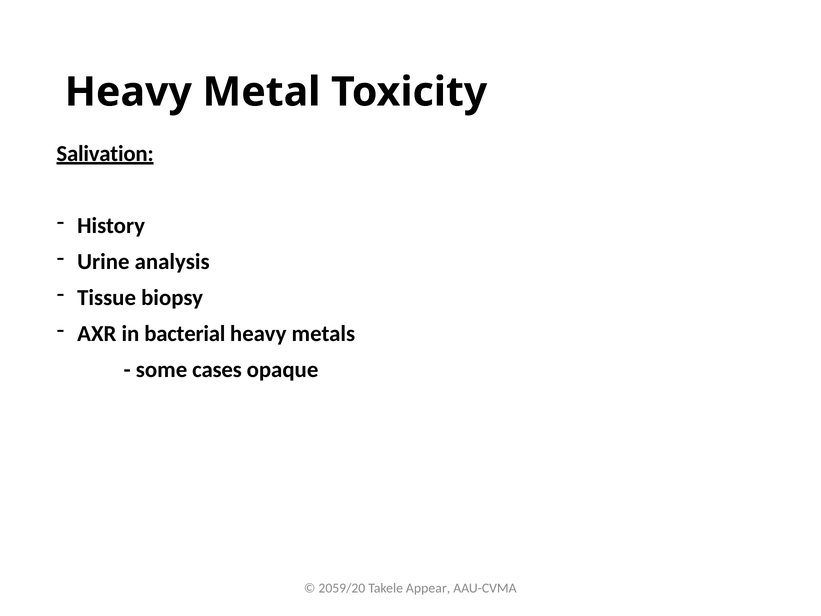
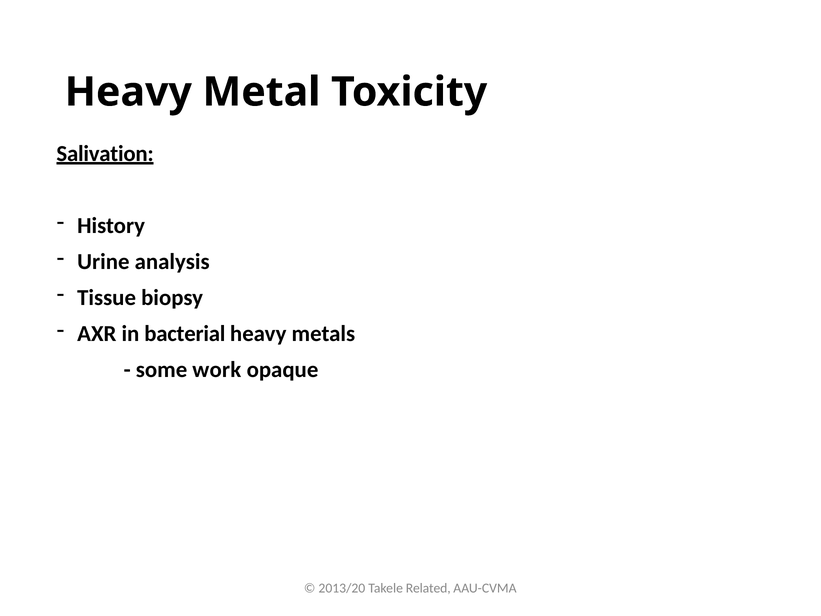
cases: cases -> work
2059/20: 2059/20 -> 2013/20
Appear: Appear -> Related
